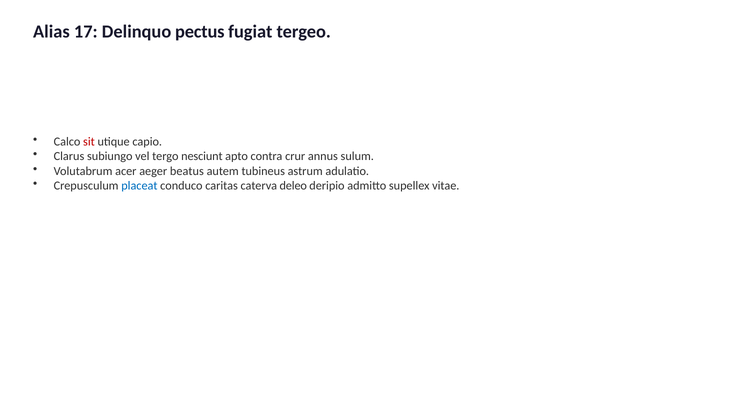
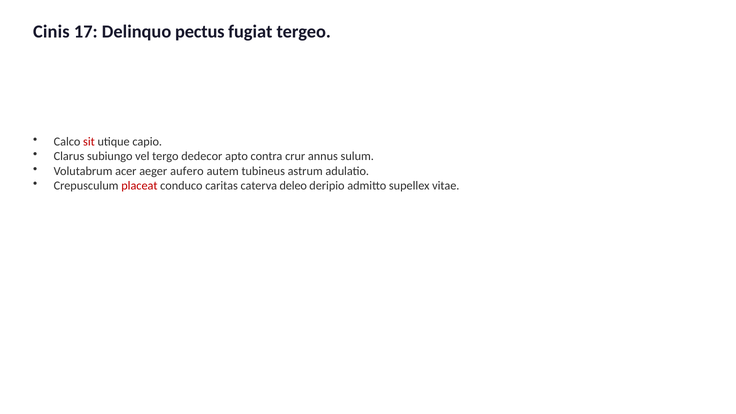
Alias: Alias -> Cinis
nesciunt: nesciunt -> dedecor
beatus: beatus -> aufero
placeat colour: blue -> red
